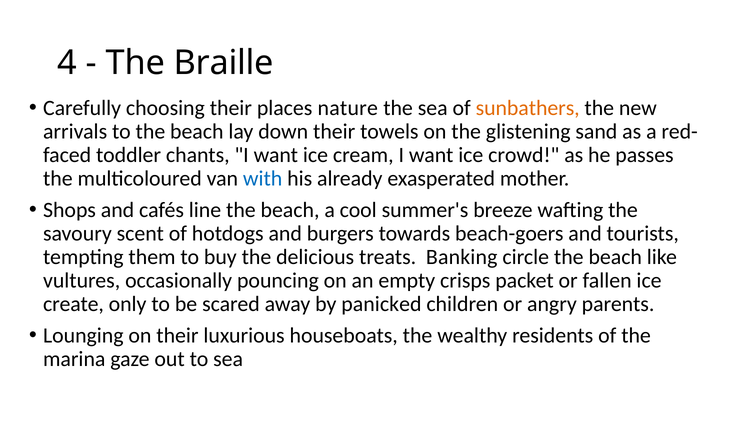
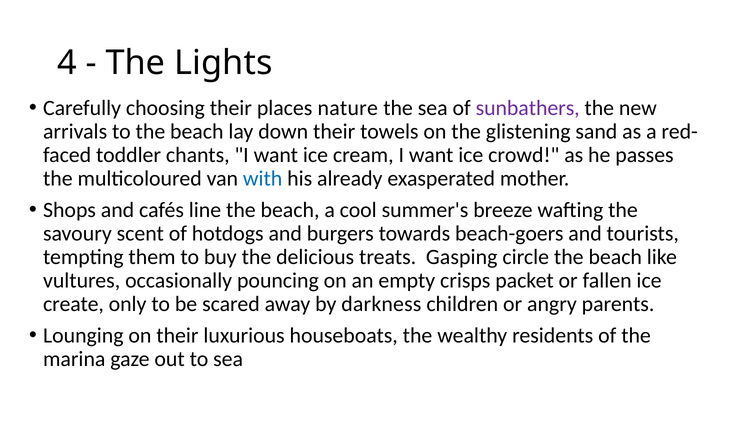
Braille: Braille -> Lights
sunbathers colour: orange -> purple
Banking: Banking -> Gasping
panicked: panicked -> darkness
